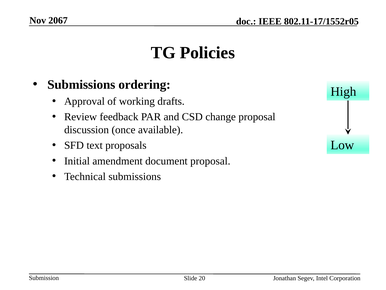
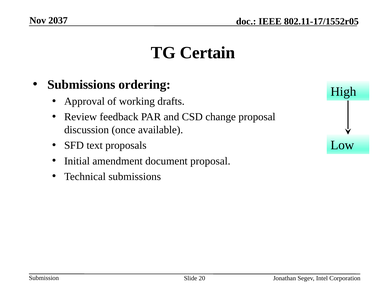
2067: 2067 -> 2037
Policies: Policies -> Certain
